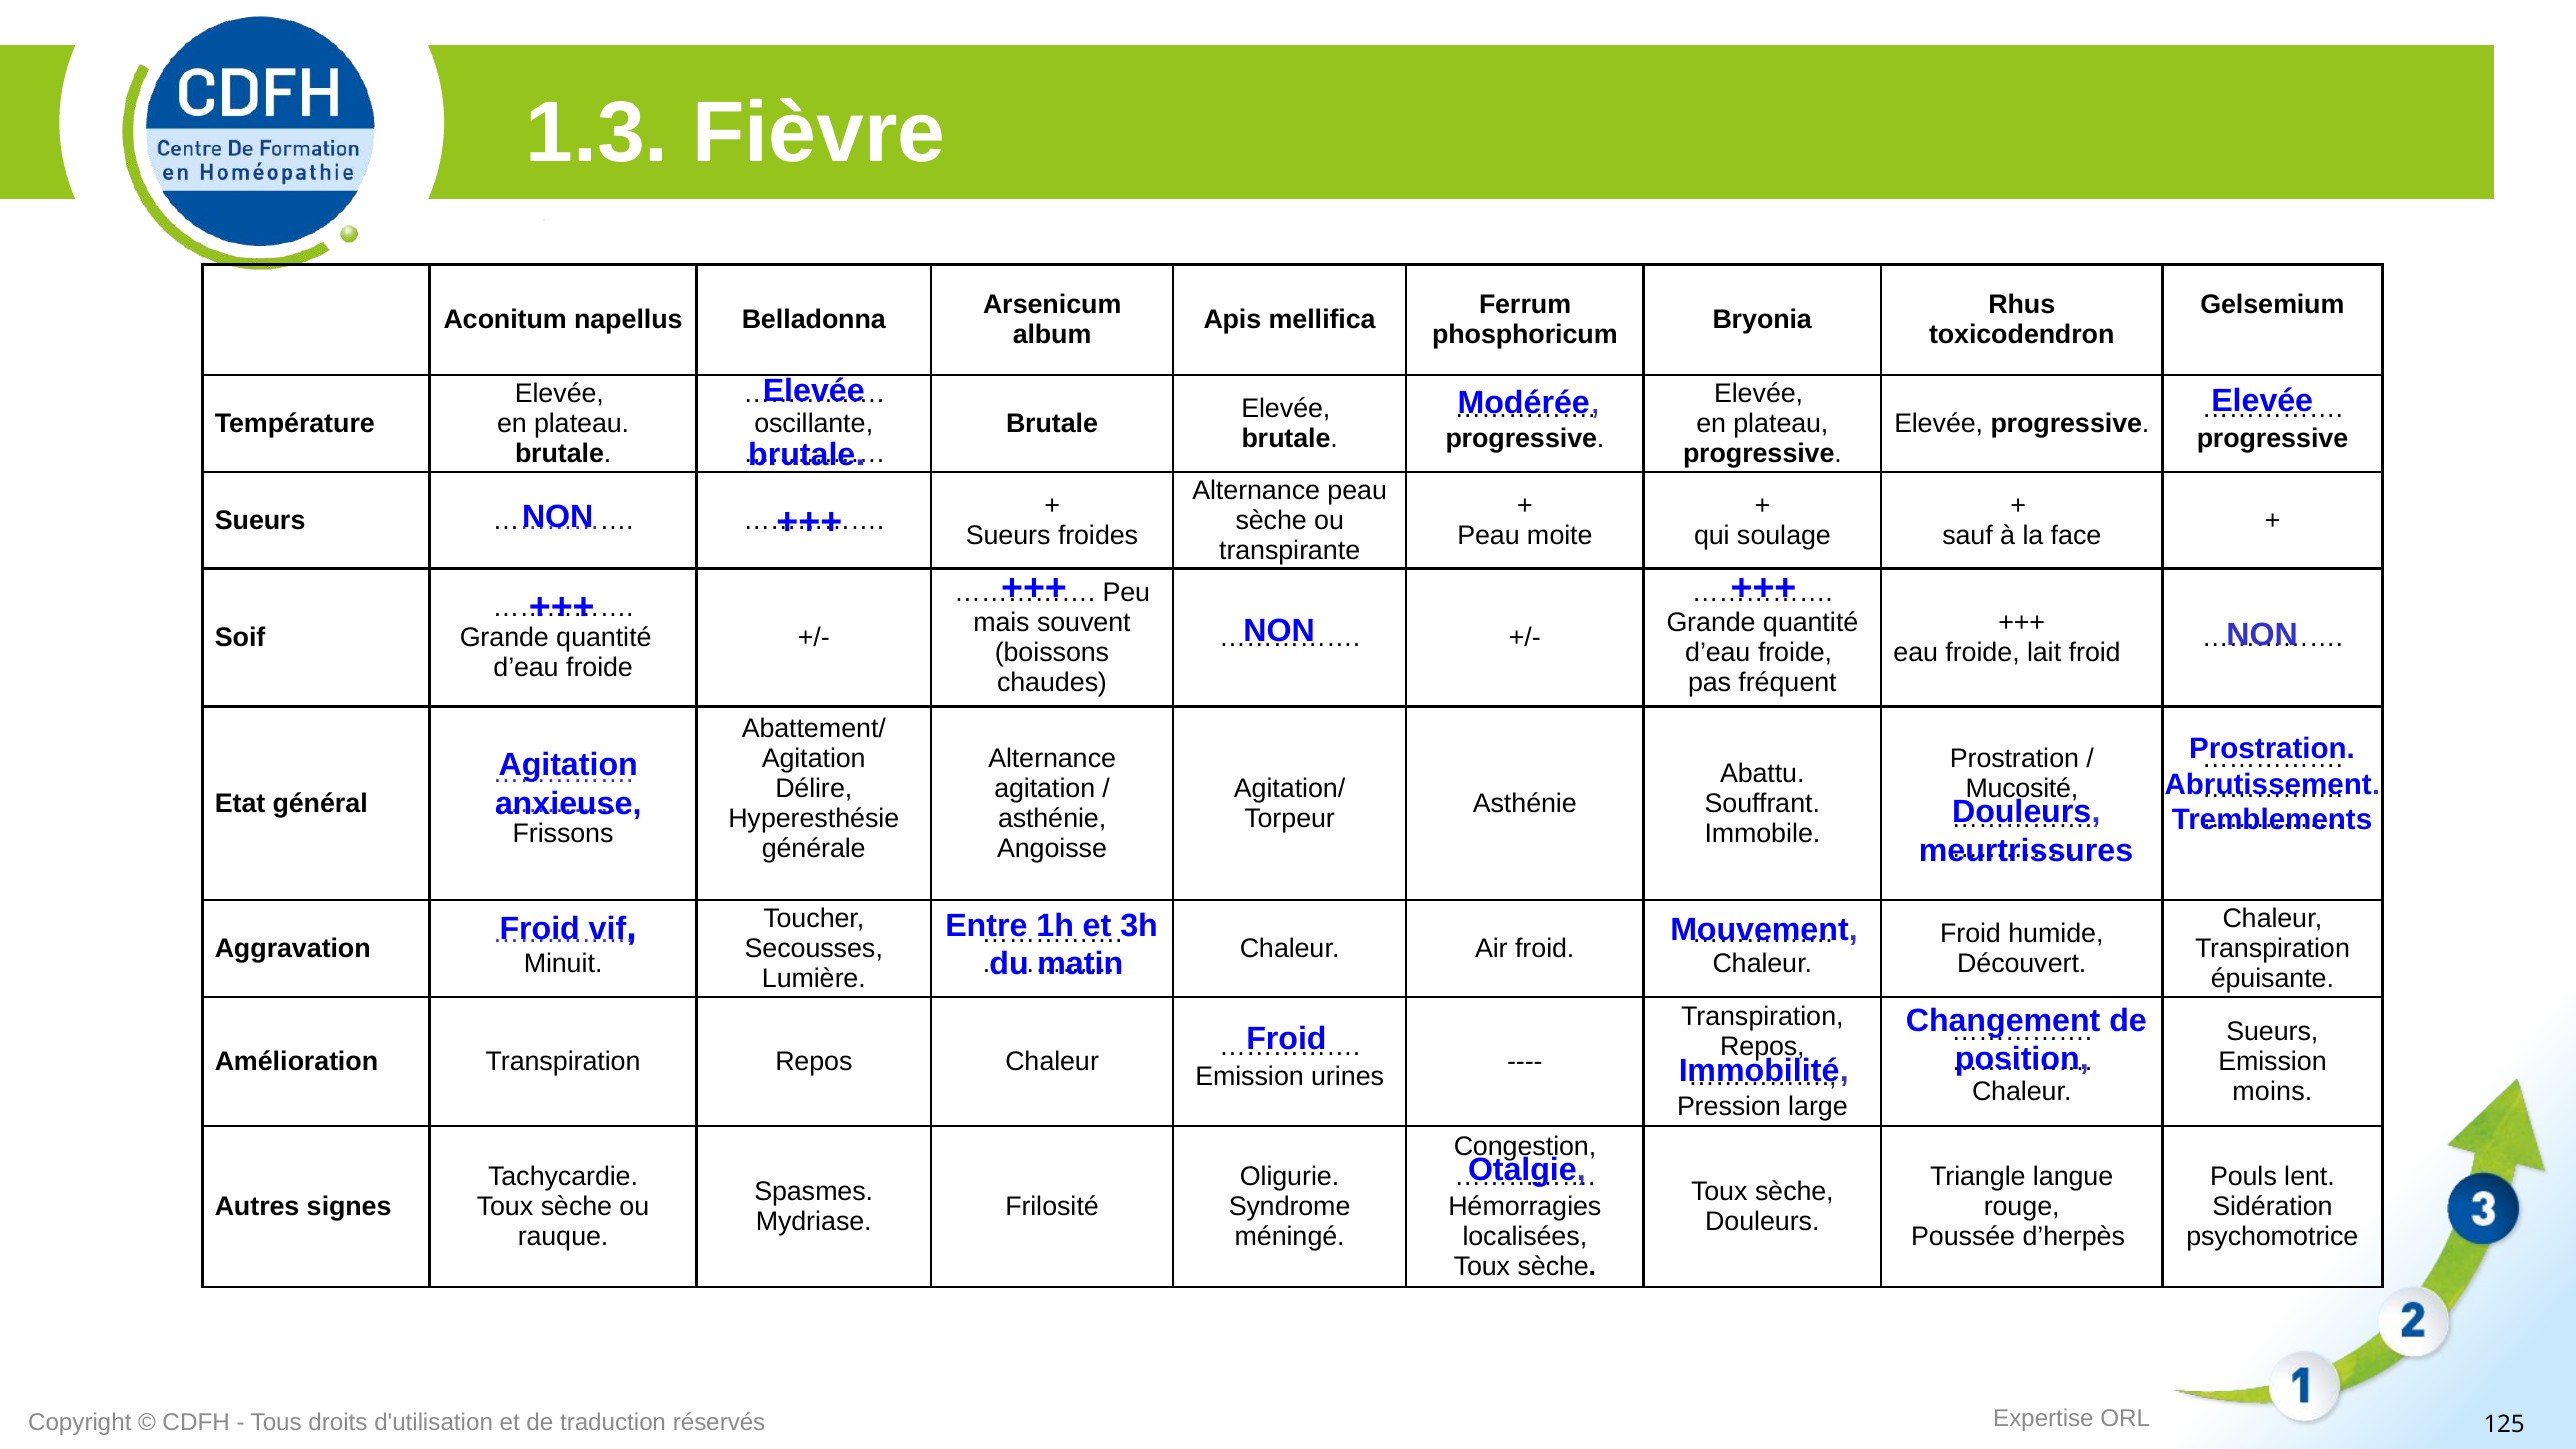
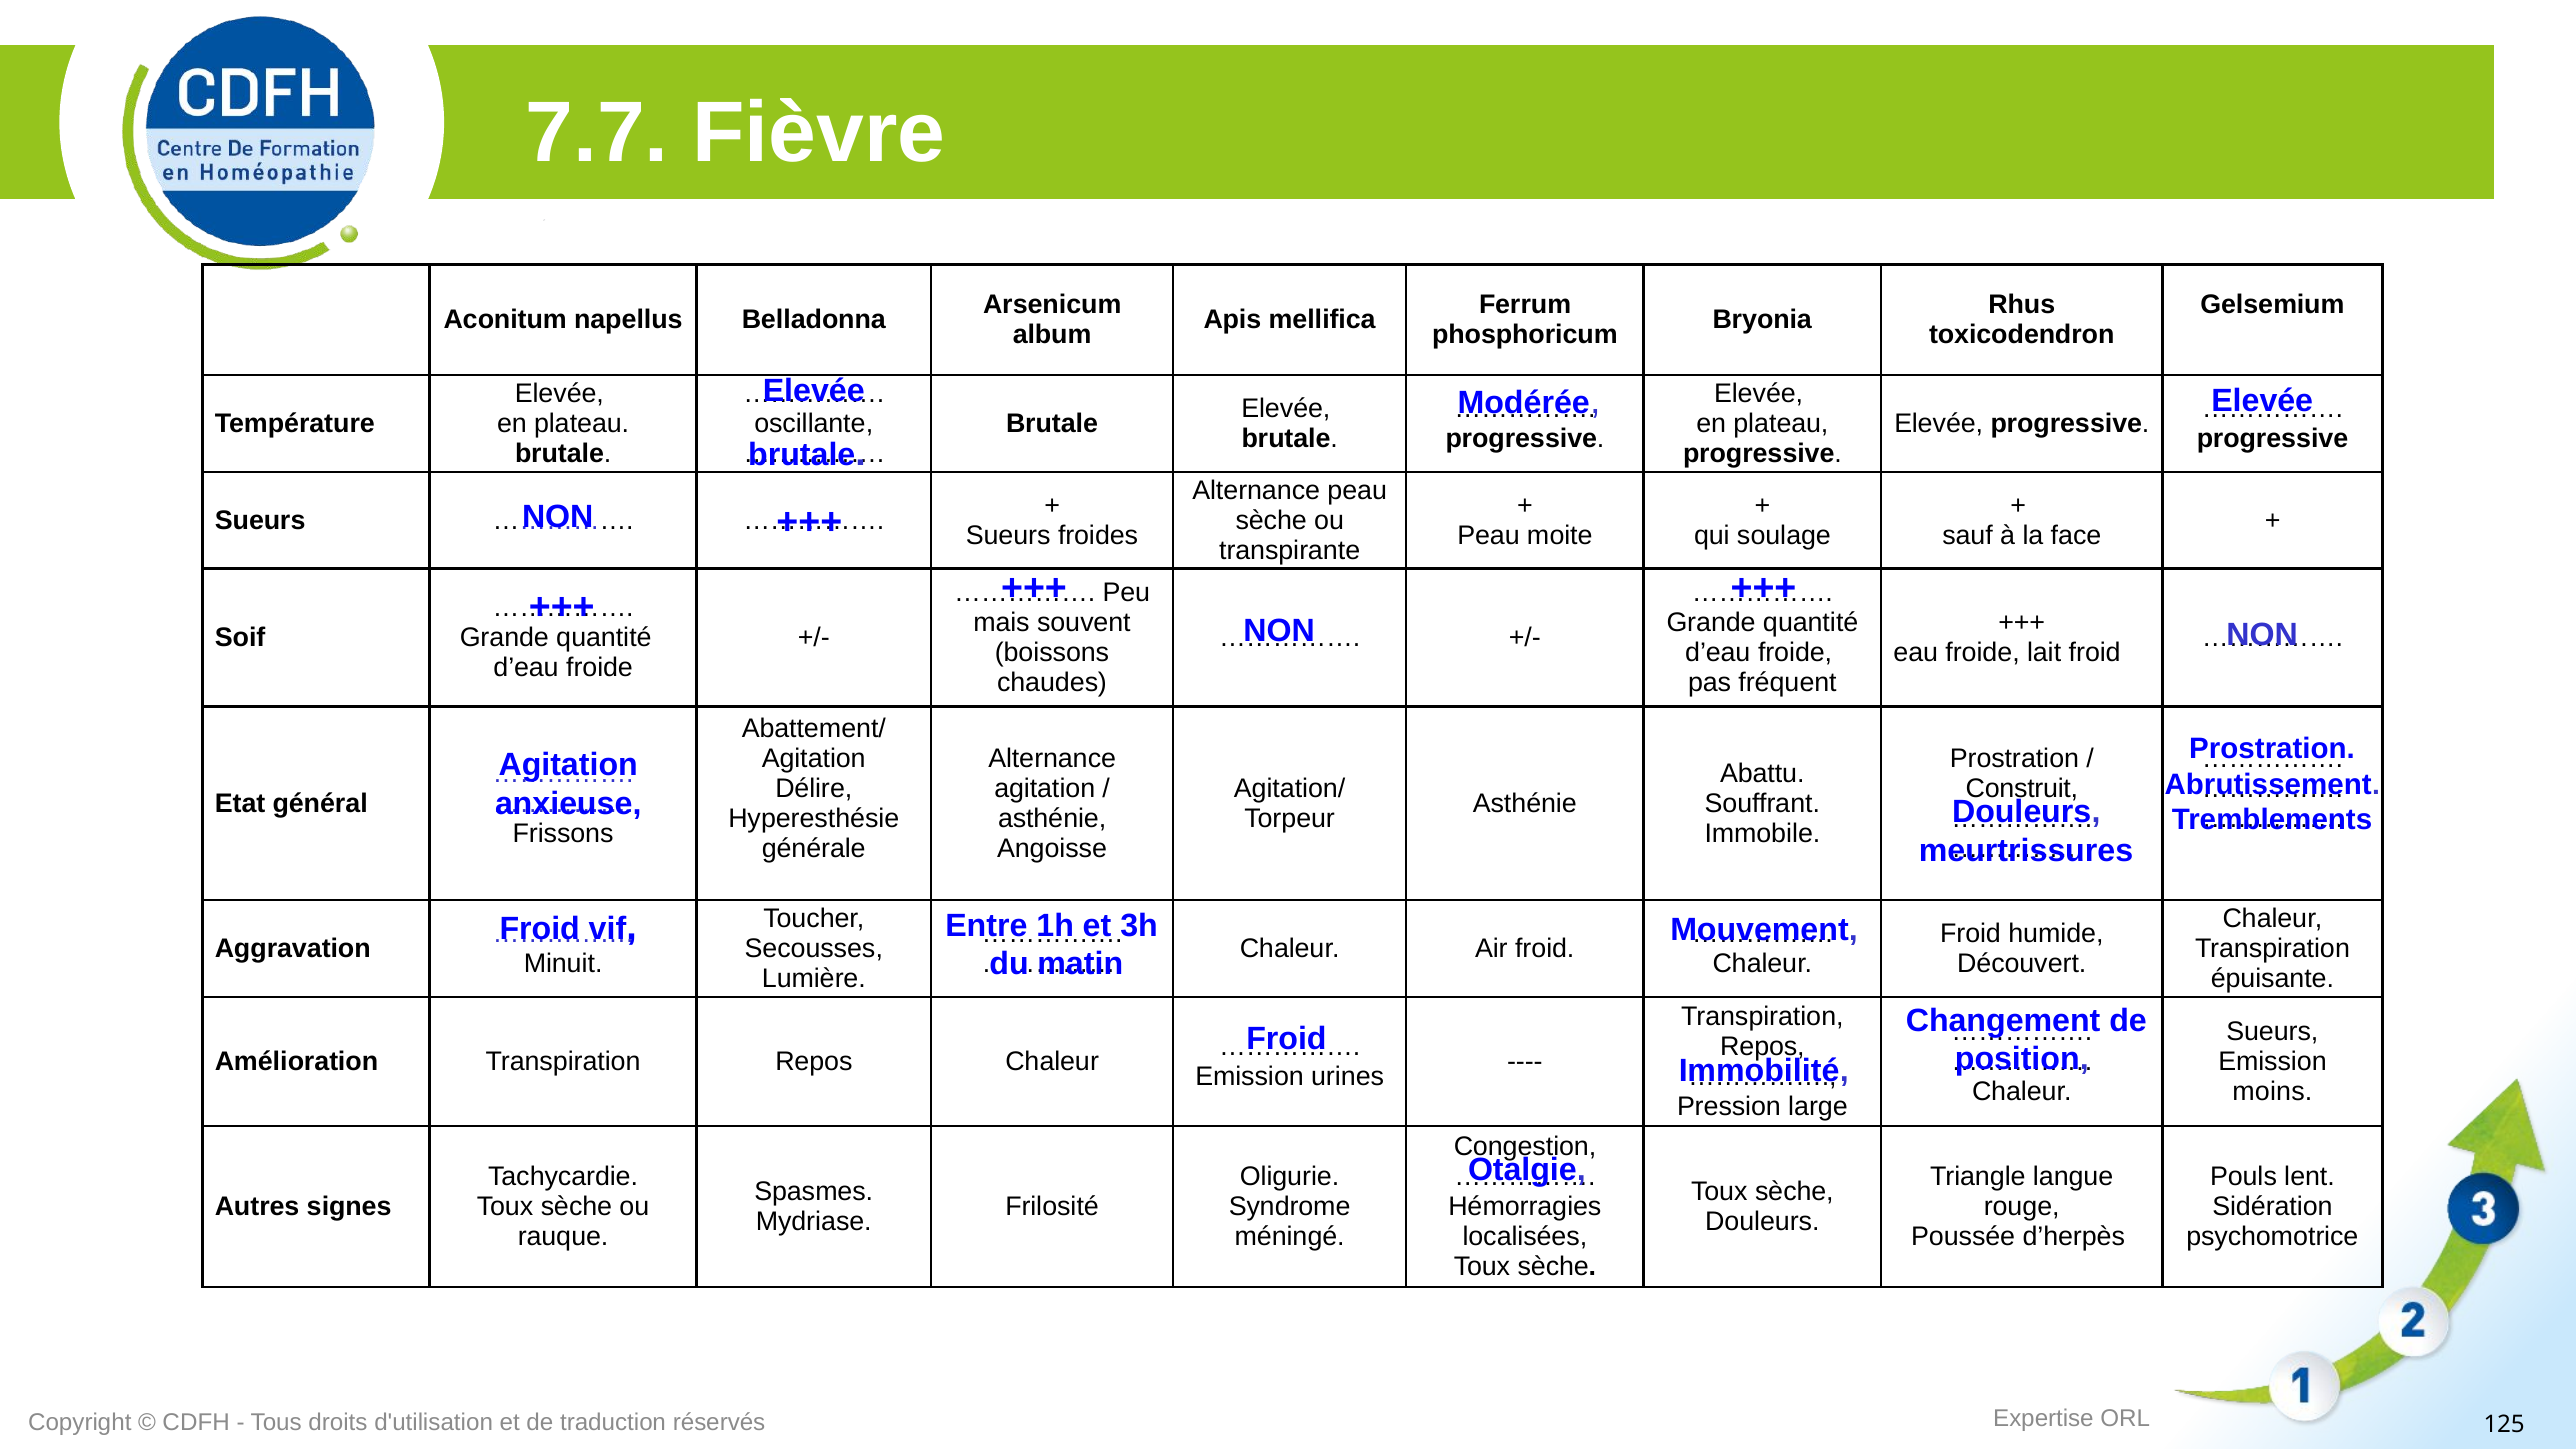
1.3: 1.3 -> 7.7
Mucosité: Mucosité -> Construit
